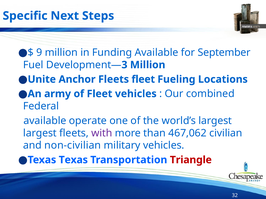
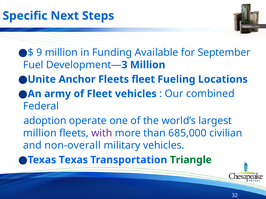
available at (45, 121): available -> adoption
largest at (40, 133): largest -> million
467,062: 467,062 -> 685,000
non-civilian: non-civilian -> non-overall
Triangle colour: red -> green
